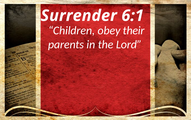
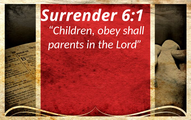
their: their -> shall
